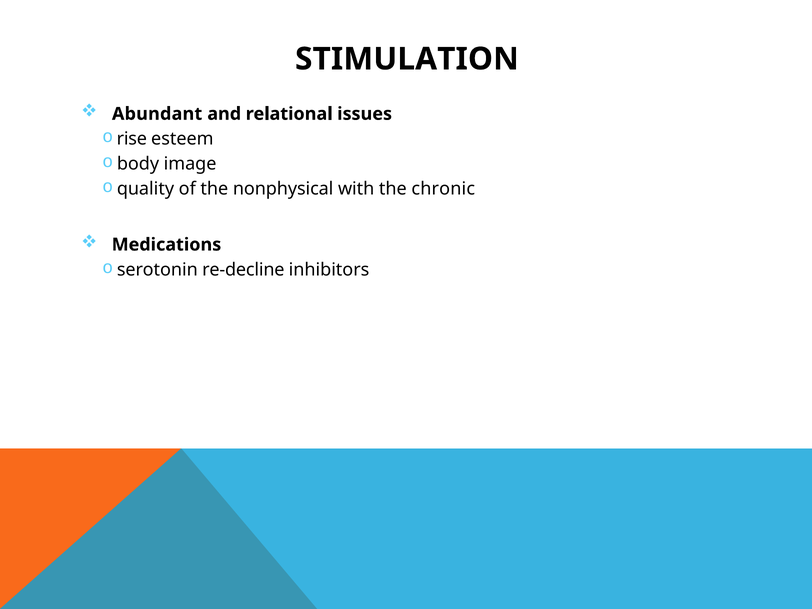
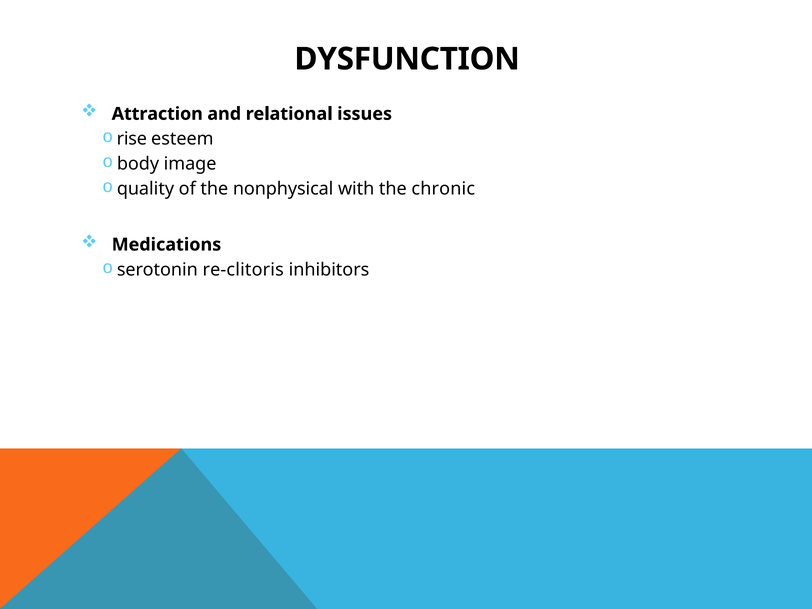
STIMULATION: STIMULATION -> DYSFUNCTION
Abundant: Abundant -> Attraction
re-decline: re-decline -> re-clitoris
